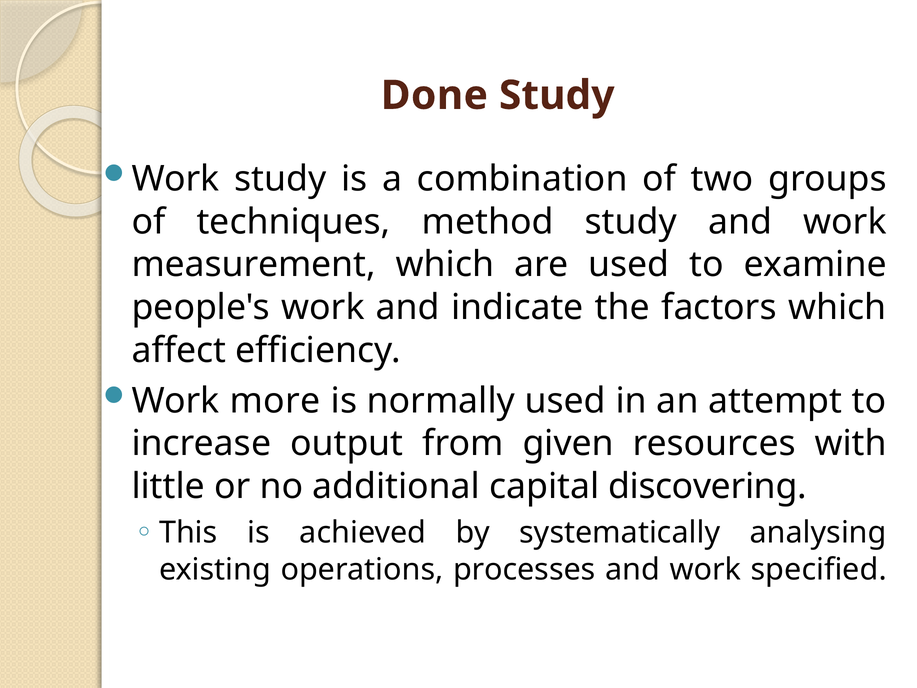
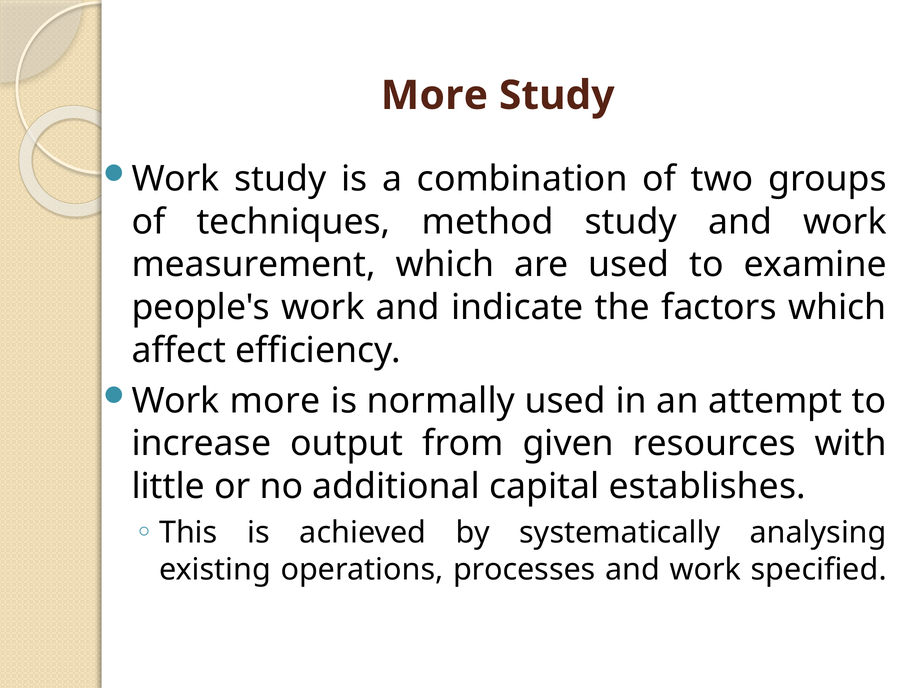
Done at (434, 95): Done -> More
discovering: discovering -> establishes
